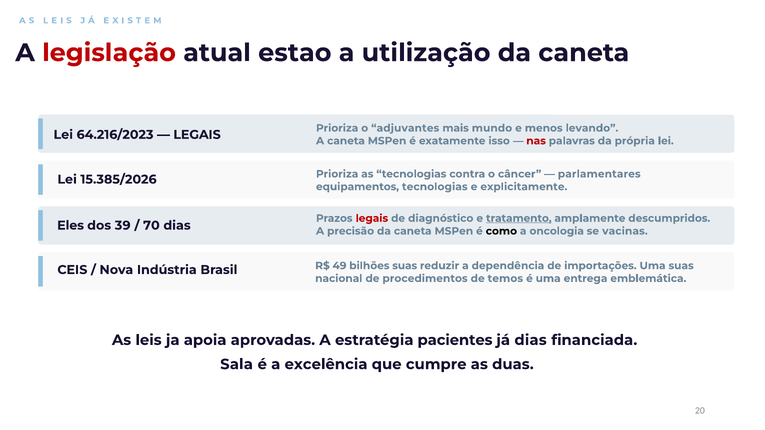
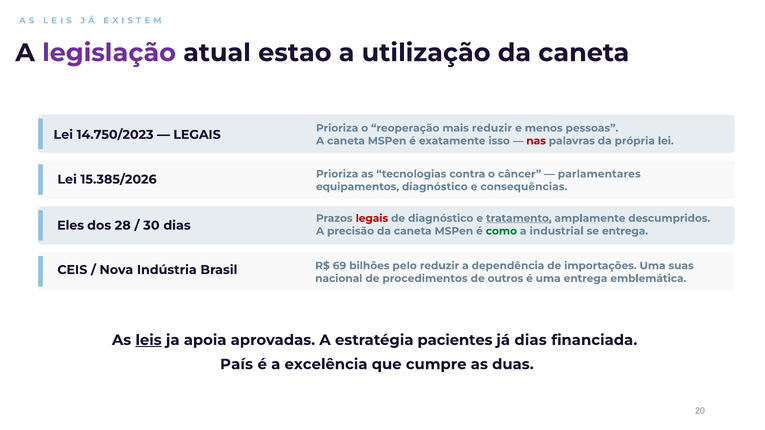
legislação colour: red -> purple
adjuvantes: adjuvantes -> reoperação
mais mundo: mundo -> reduzir
levando: levando -> pessoas
64.216/2023: 64.216/2023 -> 14.750/2023
equipamentos tecnologias: tecnologias -> diagnóstico
explicitamente: explicitamente -> consequências
39: 39 -> 28
70: 70 -> 30
como colour: black -> green
oncologia: oncologia -> industrial
se vacinas: vacinas -> entrega
49: 49 -> 69
bilhões suas: suas -> pelo
temos: temos -> outros
leis underline: none -> present
Sala: Sala -> País
